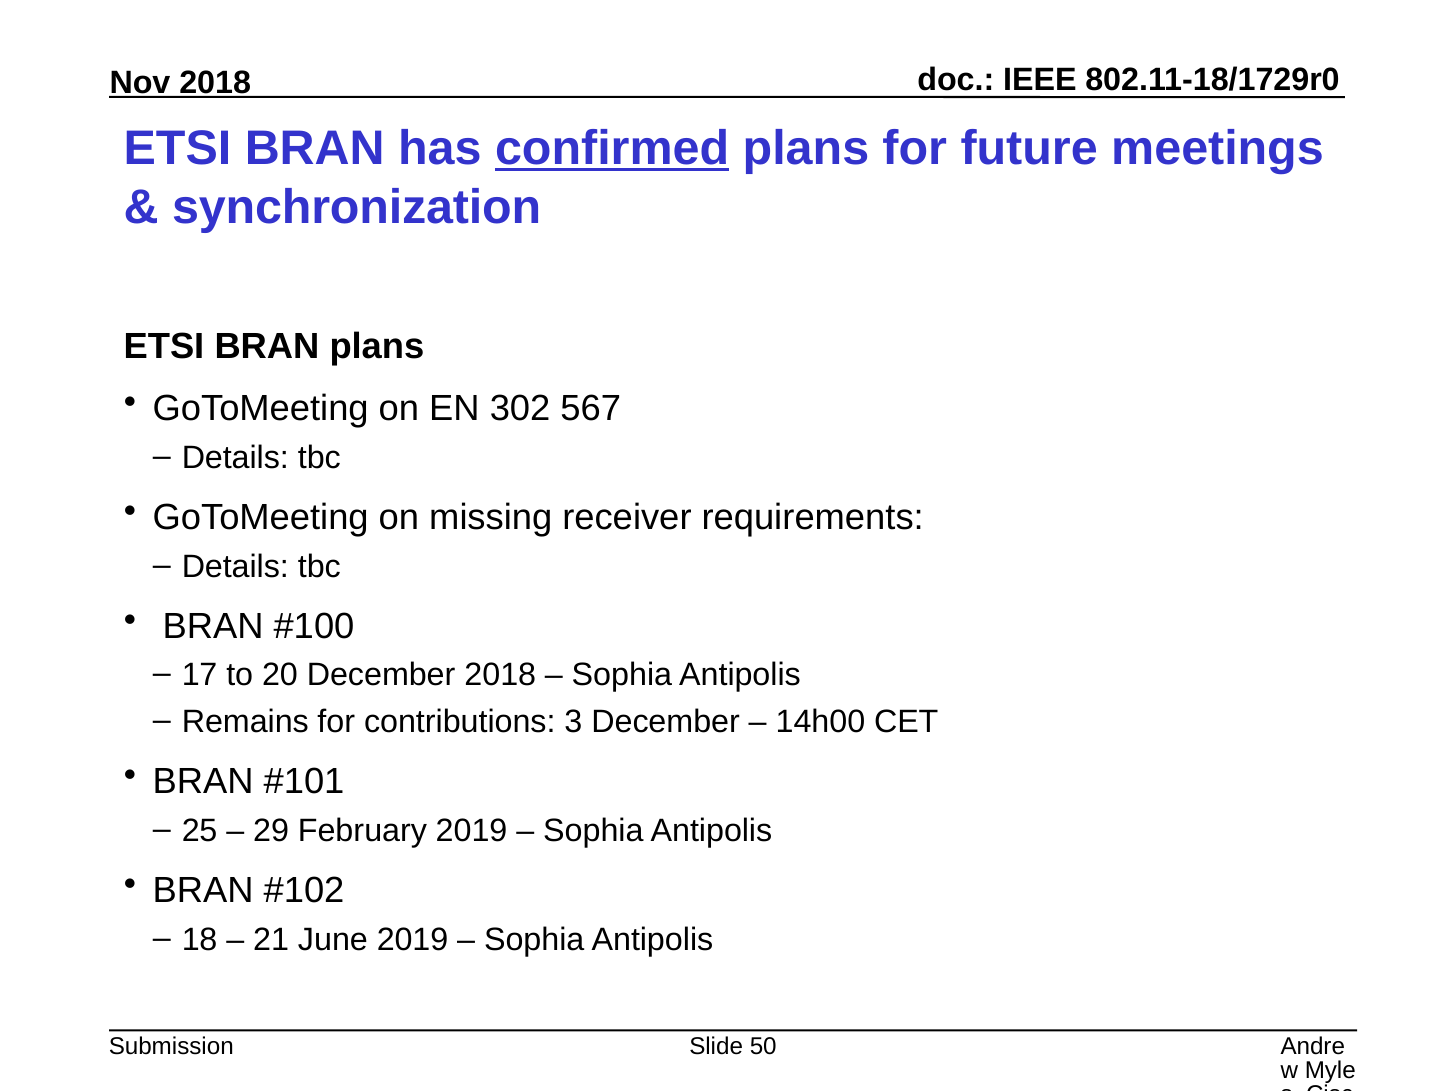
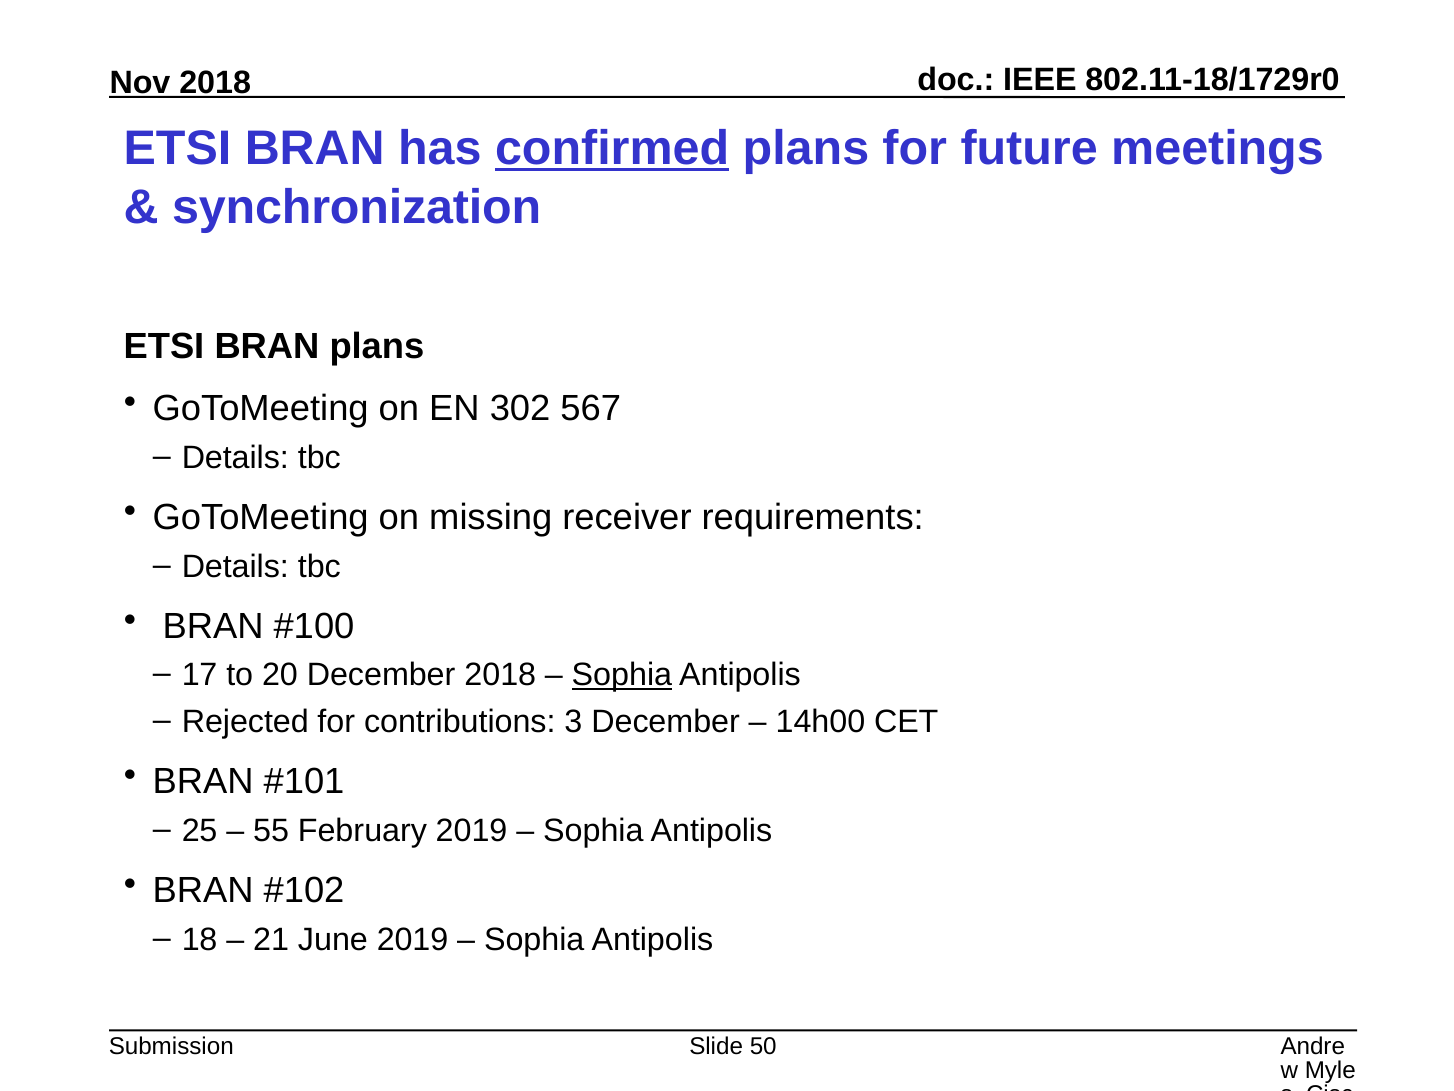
Sophia at (622, 675) underline: none -> present
Remains: Remains -> Rejected
29: 29 -> 55
